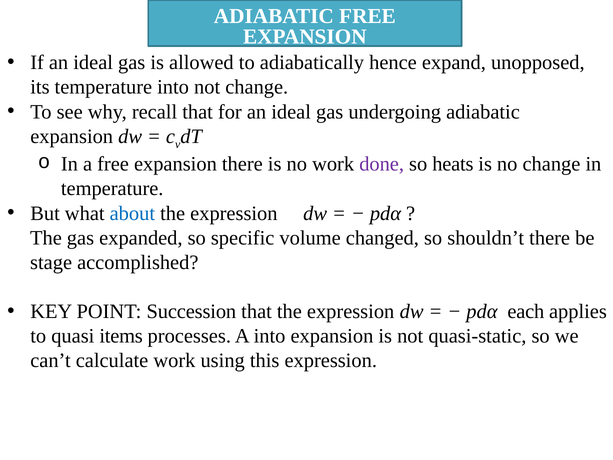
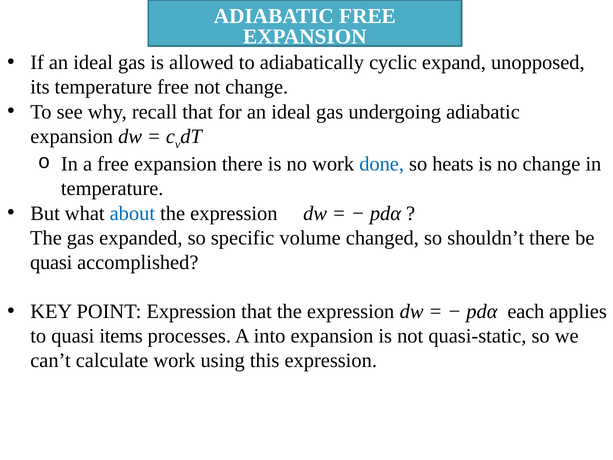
hence: hence -> cyclic
temperature into: into -> free
done colour: purple -> blue
stage at (51, 262): stage -> quasi
POINT Succession: Succession -> Expression
